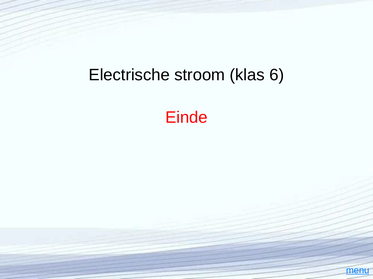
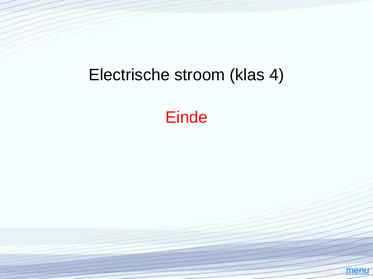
6: 6 -> 4
